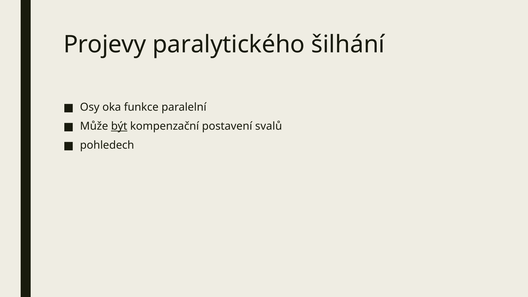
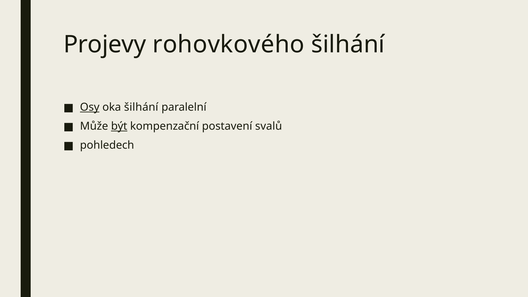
paralytického: paralytického -> rohovkového
Osy underline: none -> present
oka funkce: funkce -> šilhání
